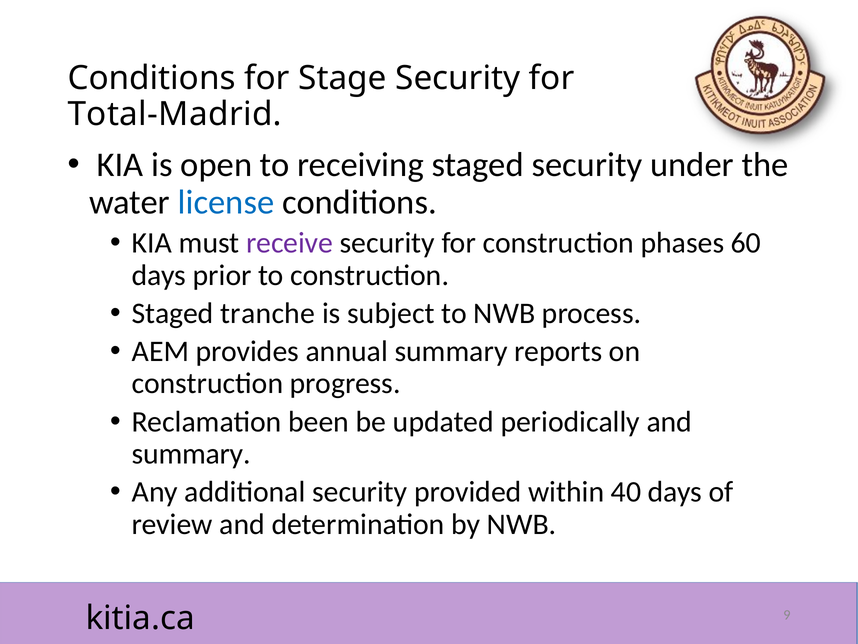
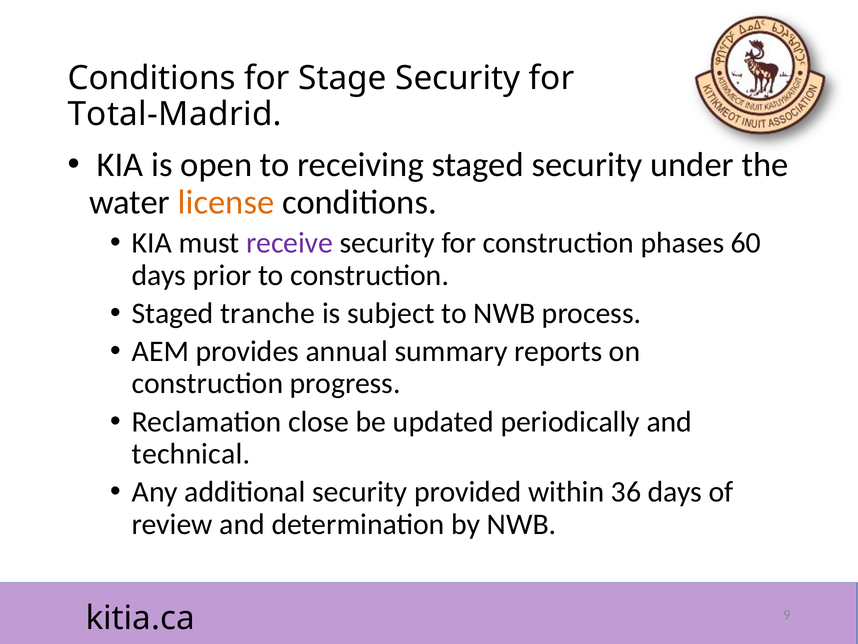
license colour: blue -> orange
been: been -> close
summary at (191, 454): summary -> technical
40: 40 -> 36
